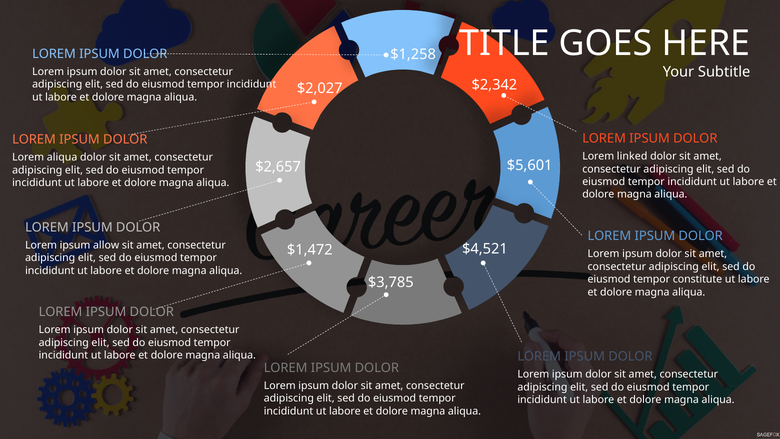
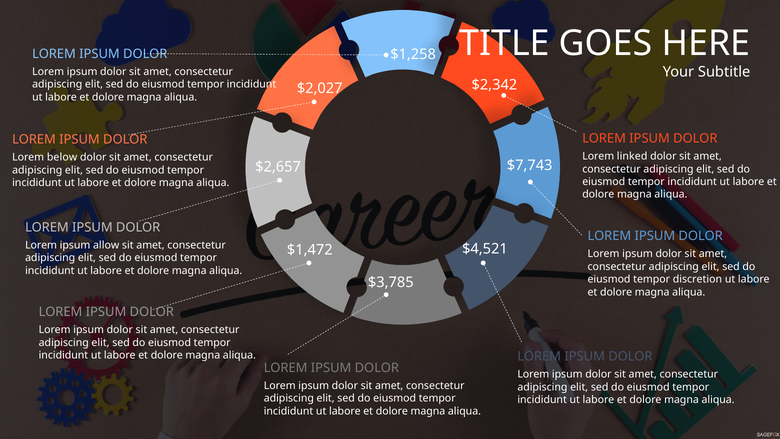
Lorem aliqua: aliqua -> below
$5,601: $5,601 -> $7,743
constitute: constitute -> discretion
